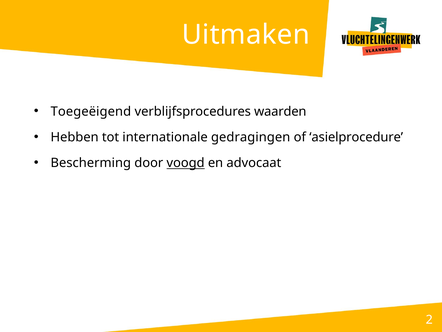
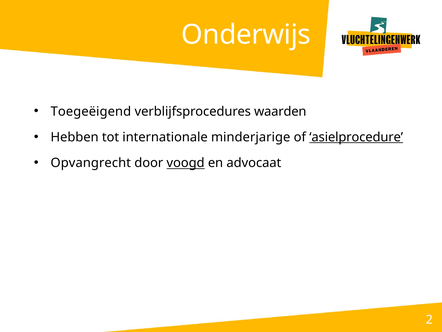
Uitmaken: Uitmaken -> Onderwijs
gedragingen: gedragingen -> minderjarige
asielprocedure underline: none -> present
Bescherming: Bescherming -> Opvangrecht
